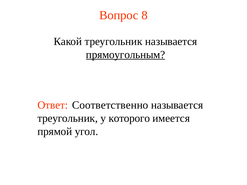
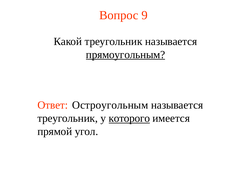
8: 8 -> 9
Соответственно: Соответственно -> Остроугольным
которого underline: none -> present
